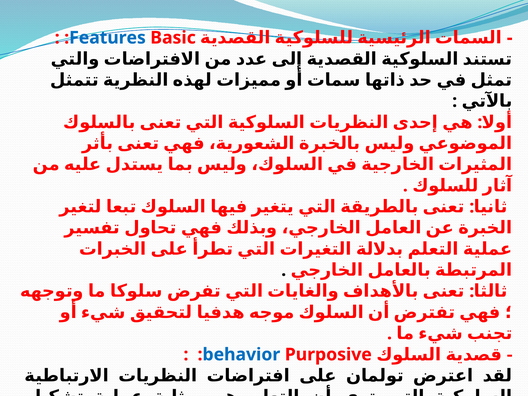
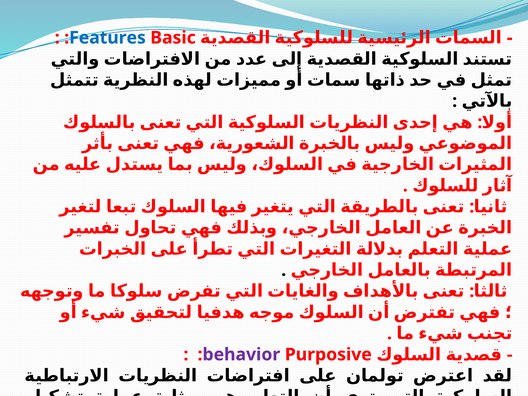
behavior colour: blue -> purple
